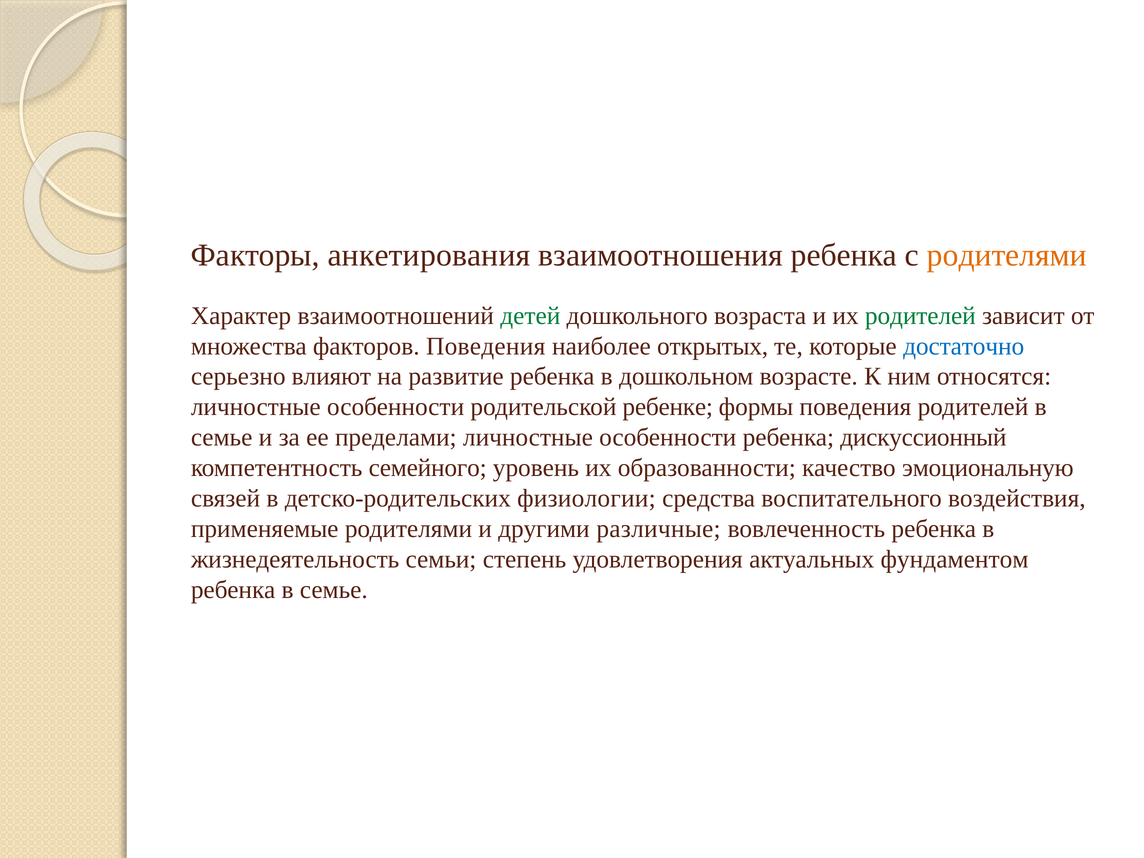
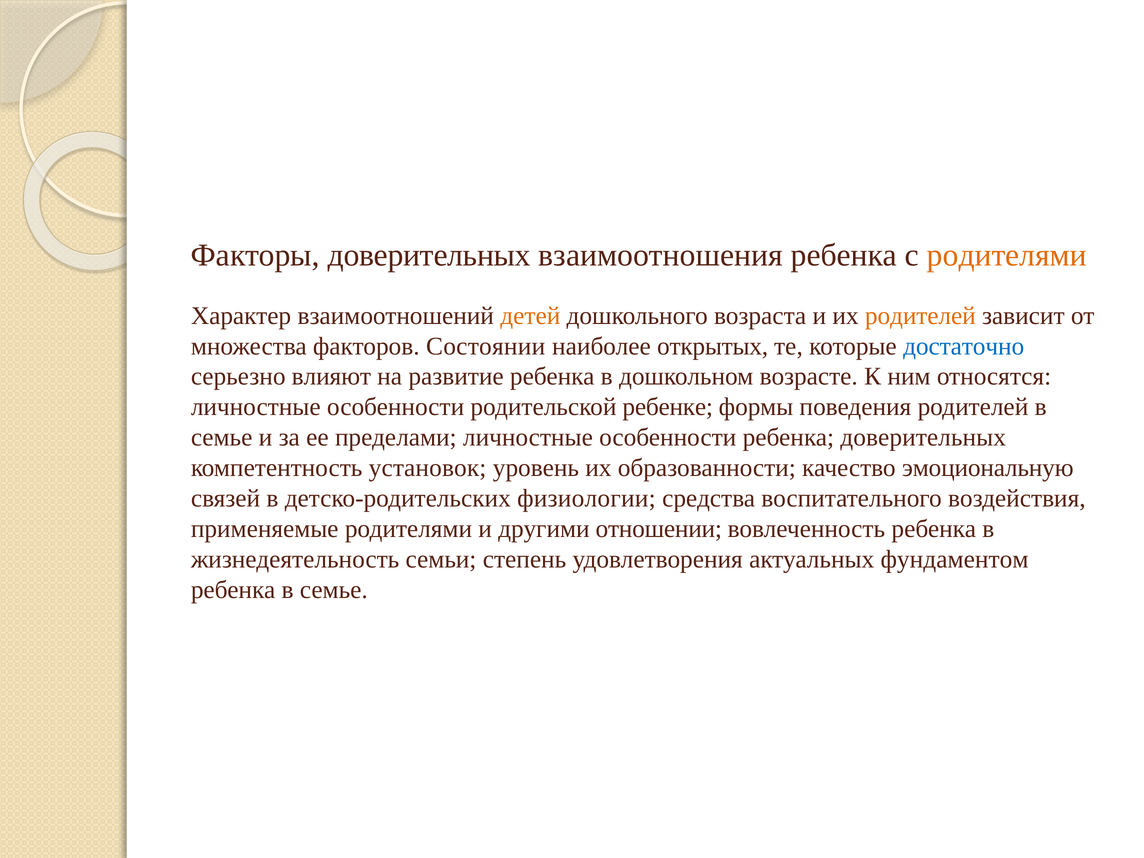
Факторы анкетирования: анкетирования -> доверительных
детей colour: green -> orange
родителей at (920, 316) colour: green -> orange
факторов Поведения: Поведения -> Состоянии
ребенка дискуссионный: дискуссионный -> доверительных
семейного: семейного -> установок
различные: различные -> отношении
